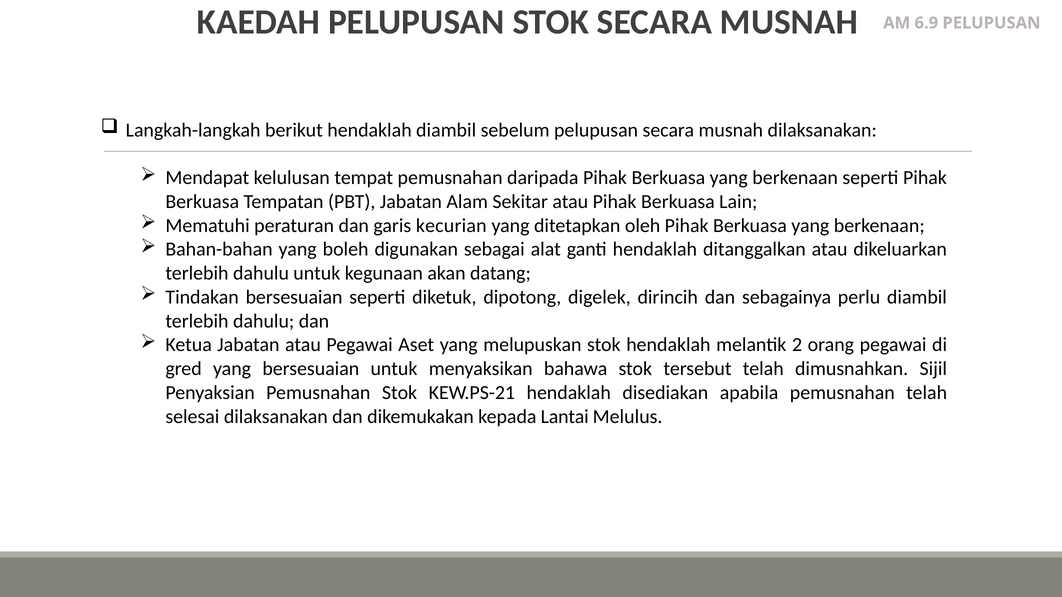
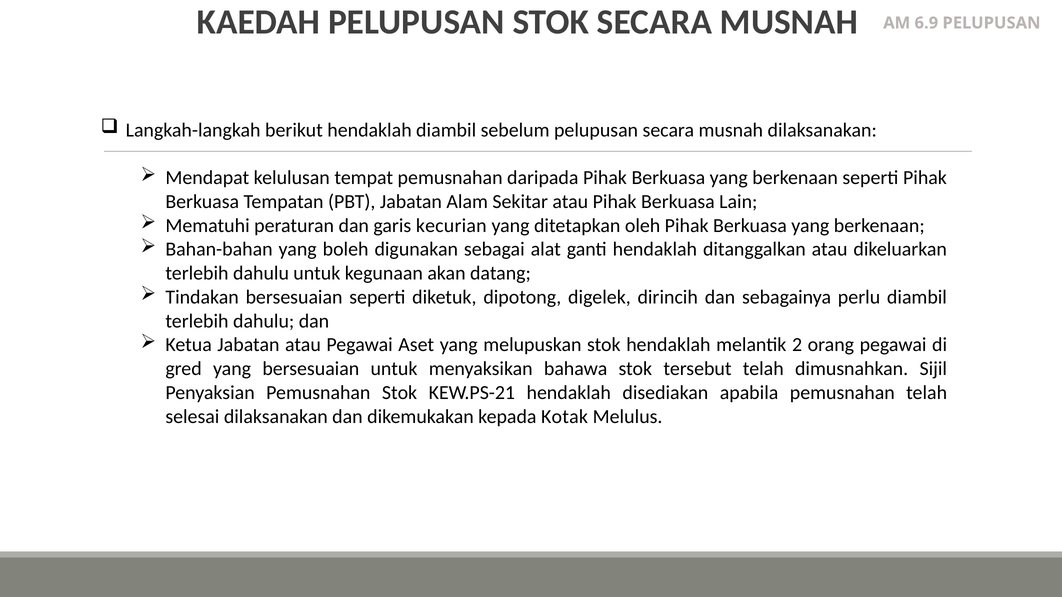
Lantai: Lantai -> Kotak
